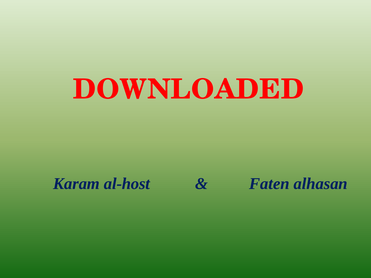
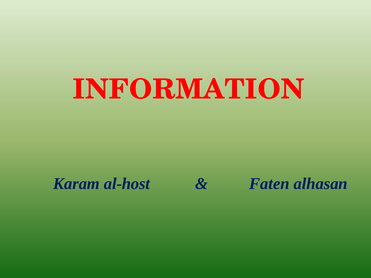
DOWNLOADED: DOWNLOADED -> INFORMATION
